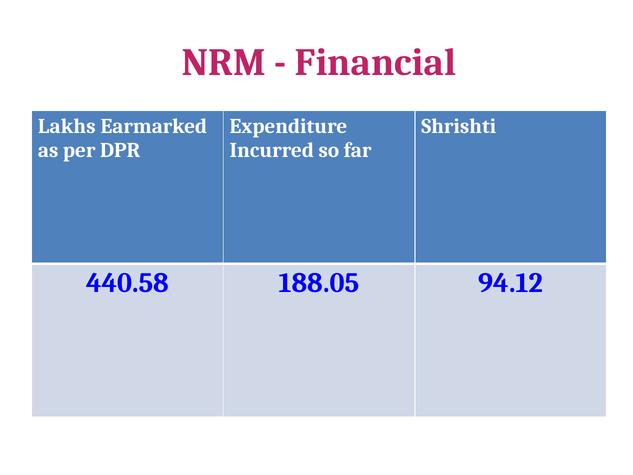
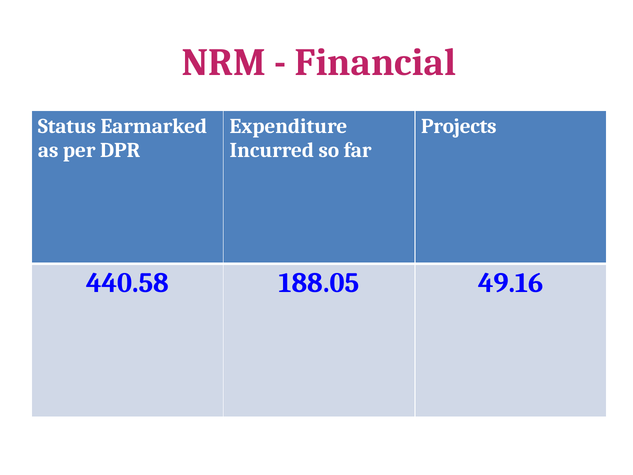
Lakhs: Lakhs -> Status
Shrishti: Shrishti -> Projects
94.12: 94.12 -> 49.16
